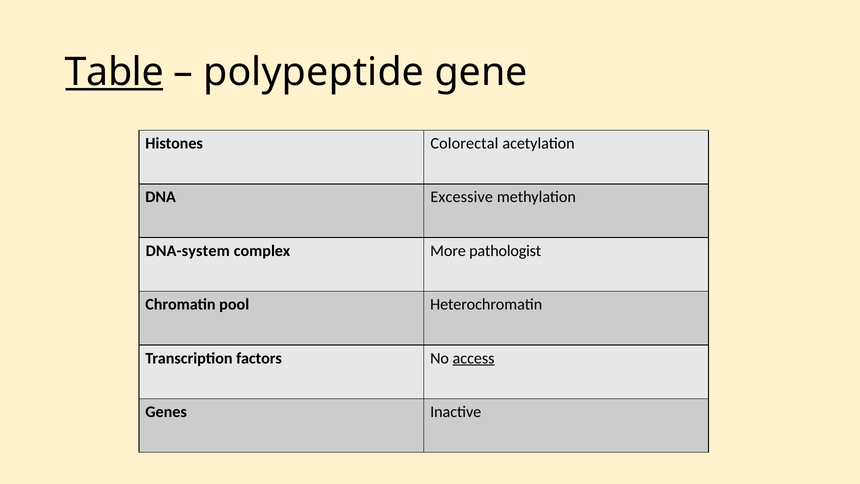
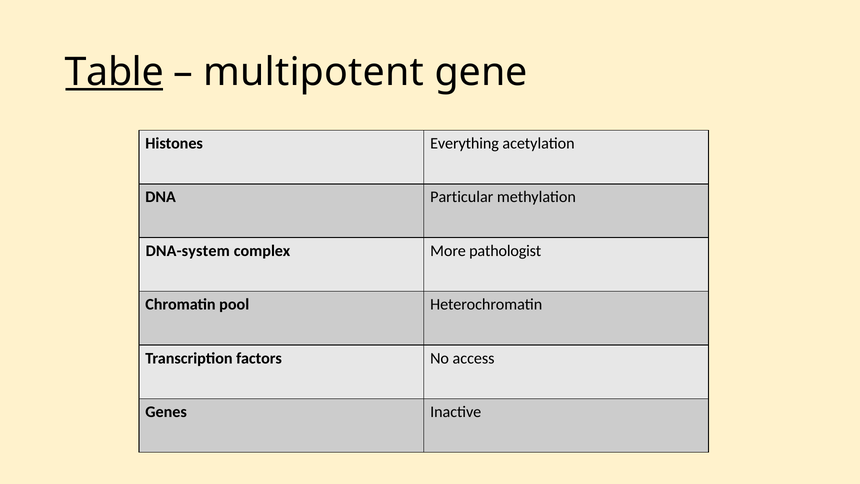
polypeptide: polypeptide -> multipotent
Colorectal: Colorectal -> Everything
Excessive: Excessive -> Particular
access underline: present -> none
